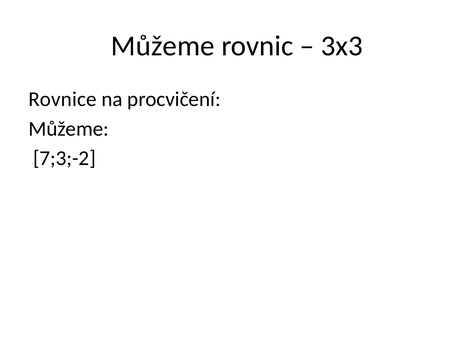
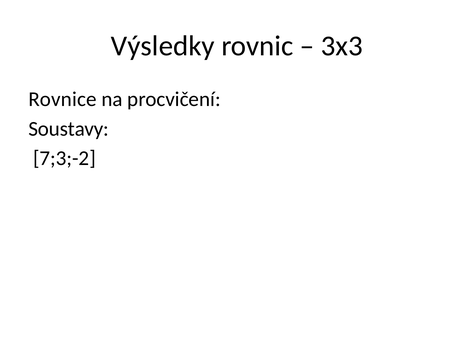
Můžeme at (163, 46): Můžeme -> Výsledky
Můžeme at (69, 129): Můžeme -> Soustavy
